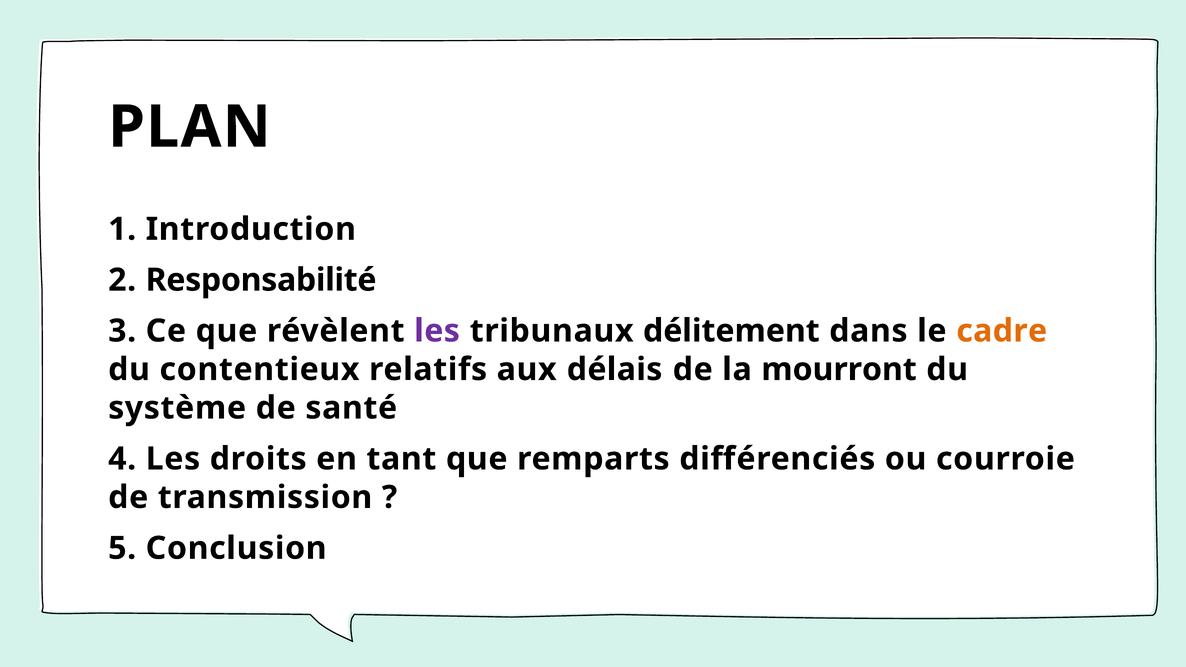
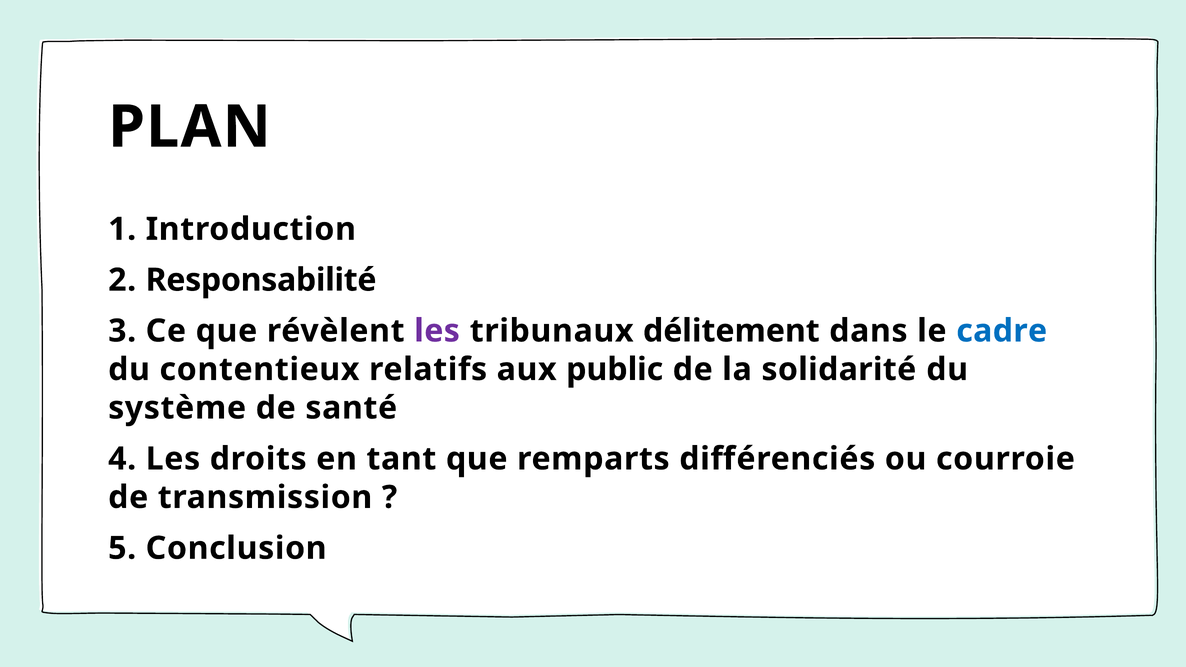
cadre colour: orange -> blue
délais: délais -> public
mourront: mourront -> solidarité
